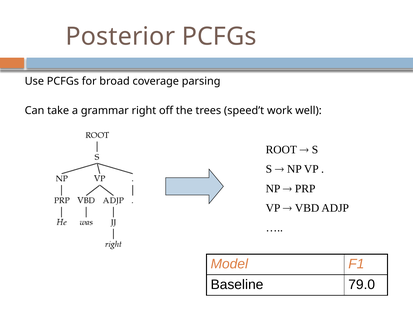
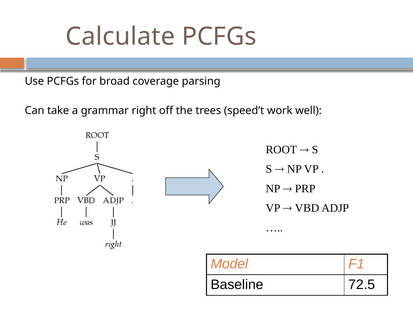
Posterior: Posterior -> Calculate
79.0: 79.0 -> 72.5
